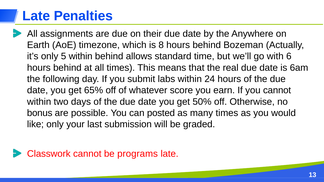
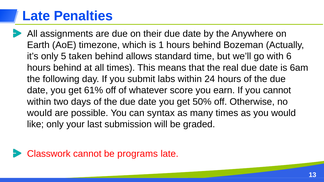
8: 8 -> 1
5 within: within -> taken
65%: 65% -> 61%
bonus at (40, 113): bonus -> would
posted: posted -> syntax
